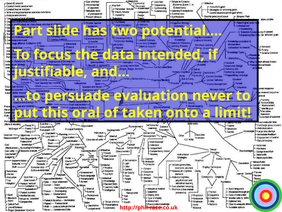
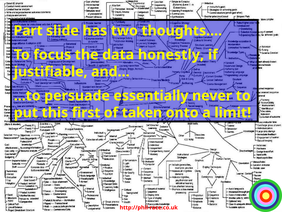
potential…: potential… -> thoughts…
intended: intended -> honestly
evaluation: evaluation -> essentially
oral: oral -> first
